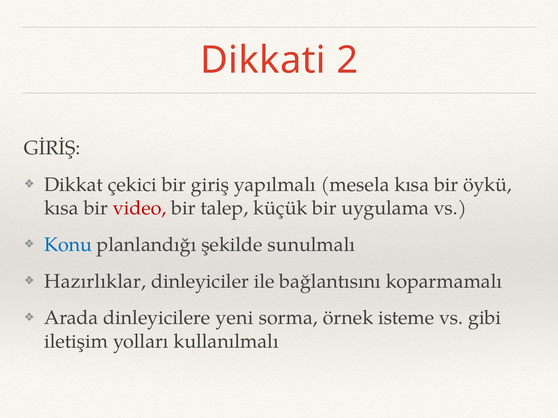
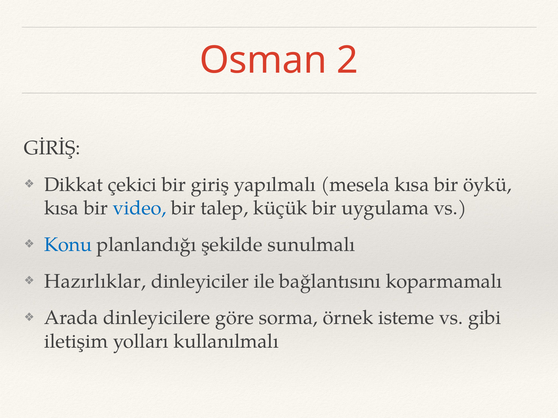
Dikkati: Dikkati -> Osman
video colour: red -> blue
yeni: yeni -> göre
